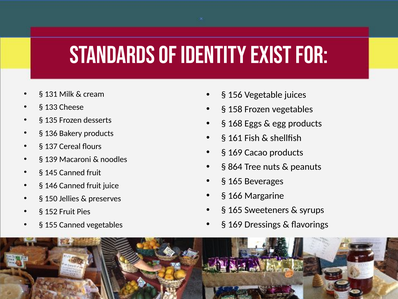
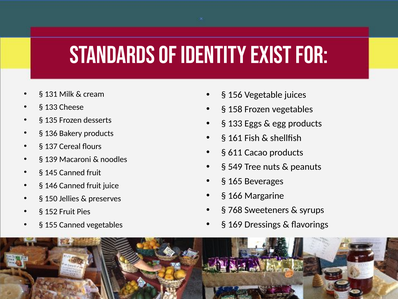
168 at (235, 123): 168 -> 133
169 at (235, 152): 169 -> 611
864: 864 -> 549
165 at (235, 210): 165 -> 768
